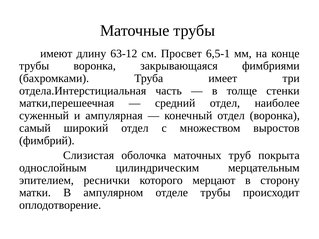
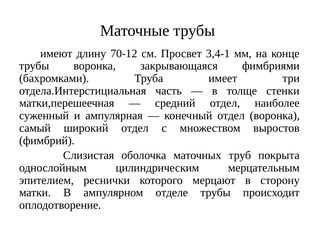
63-12: 63-12 -> 70-12
6,5-1: 6,5-1 -> 3,4-1
